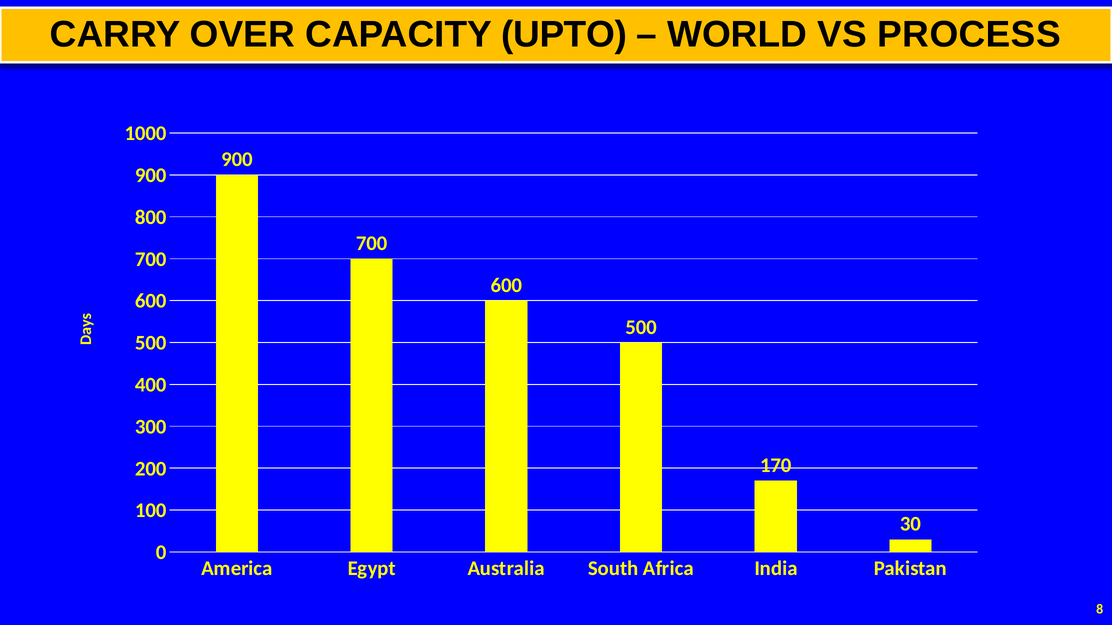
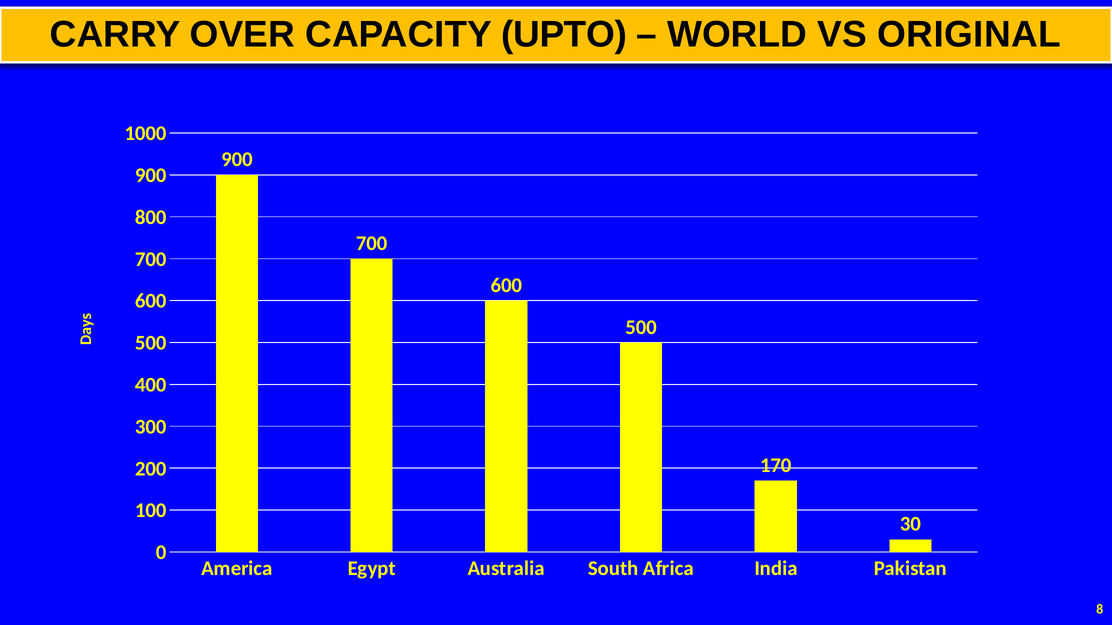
PROCESS: PROCESS -> ORIGINAL
